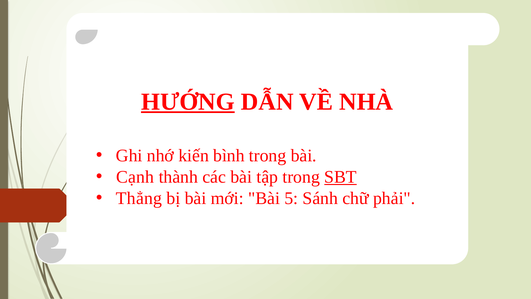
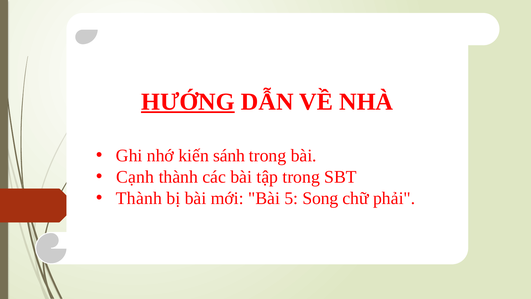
bình: bình -> sánh
SBT underline: present -> none
Thẳng at (139, 198): Thẳng -> Thành
Sánh: Sánh -> Song
